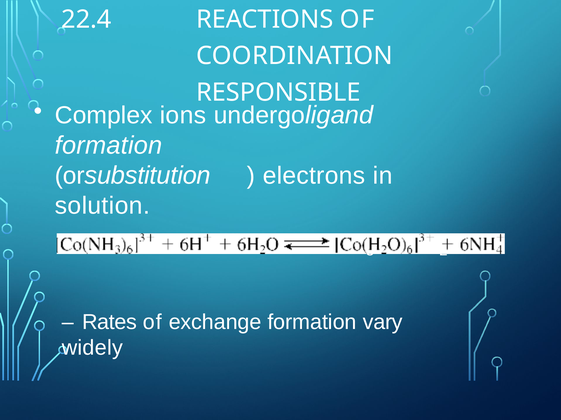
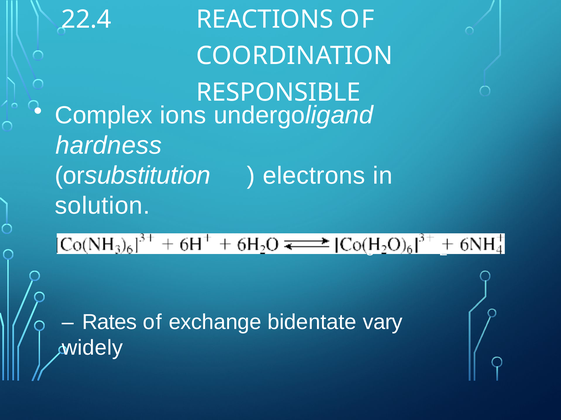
formation at (109, 145): formation -> hardness
exchange formation: formation -> bidentate
